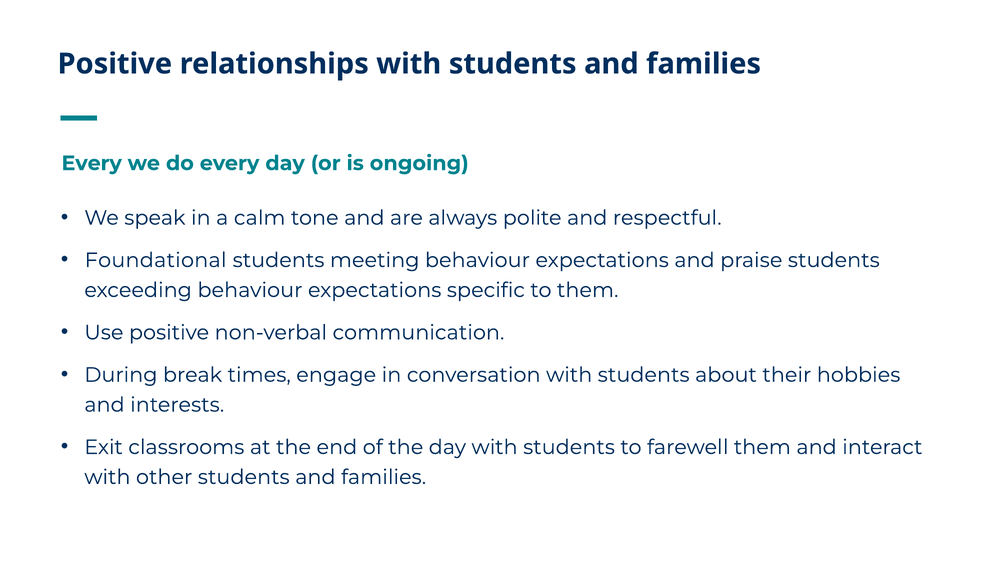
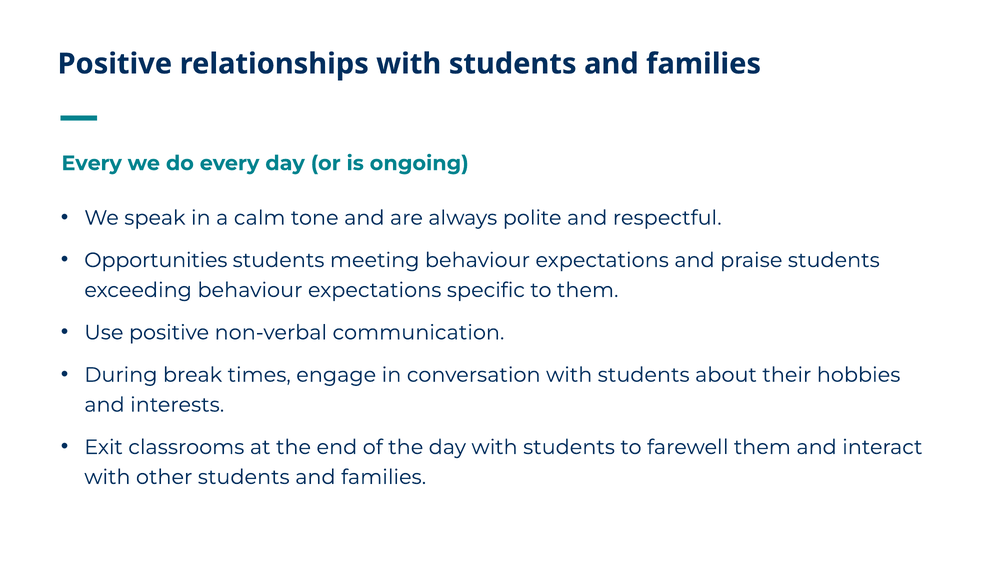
Foundational: Foundational -> Opportunities
